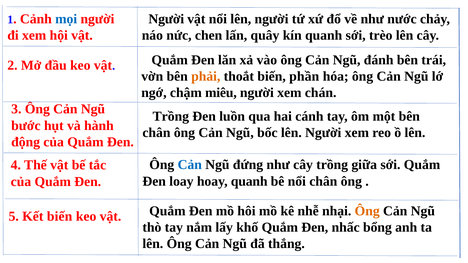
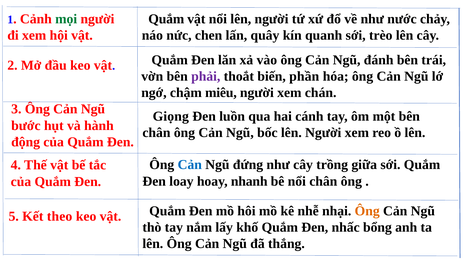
Người at (166, 19): Người -> Quắm
mọi colour: blue -> green
phải colour: orange -> purple
Trồng at (171, 116): Trồng -> Giọng
hoay quanh: quanh -> nhanh
Kết biến: biến -> theo
